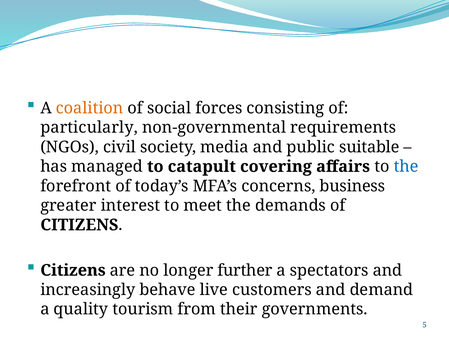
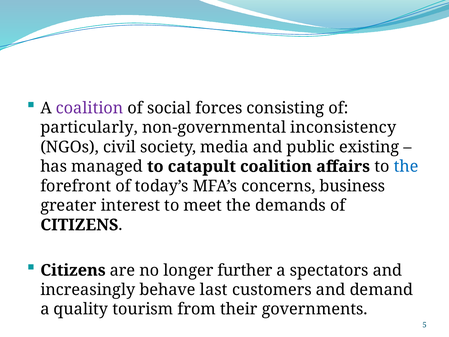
coalition at (90, 108) colour: orange -> purple
requirements: requirements -> inconsistency
suitable: suitable -> existing
catapult covering: covering -> coalition
live: live -> last
